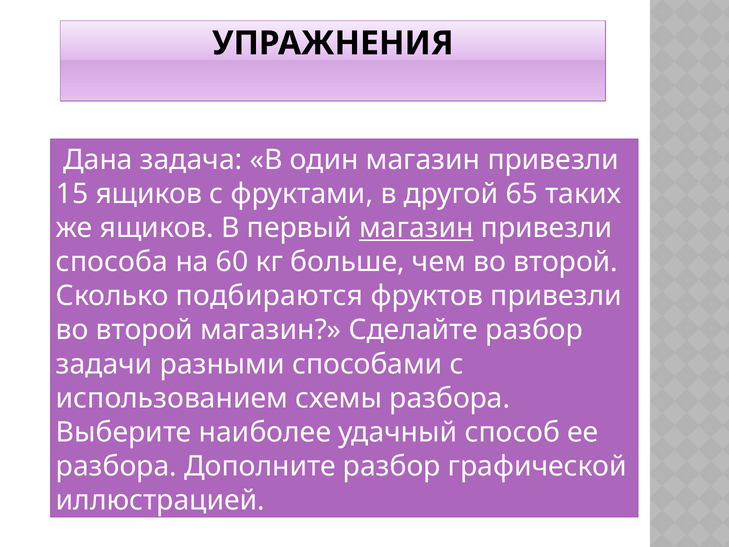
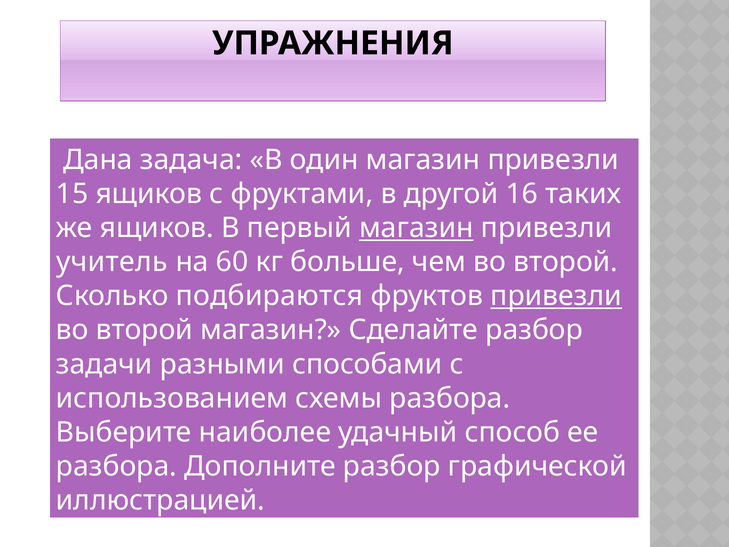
65: 65 -> 16
способа: способа -> учитель
привезли at (556, 296) underline: none -> present
